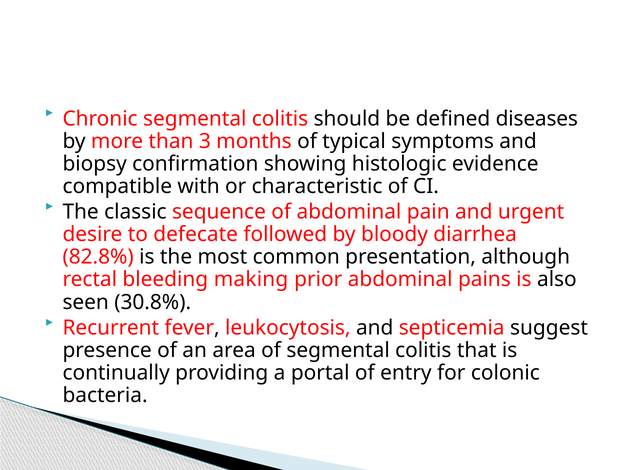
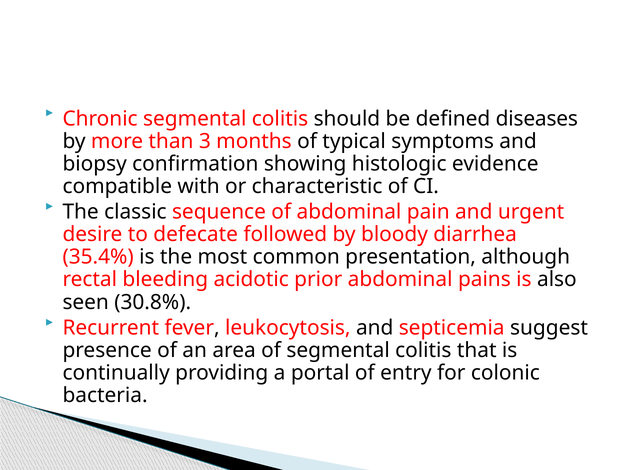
82.8%: 82.8% -> 35.4%
making: making -> acidotic
